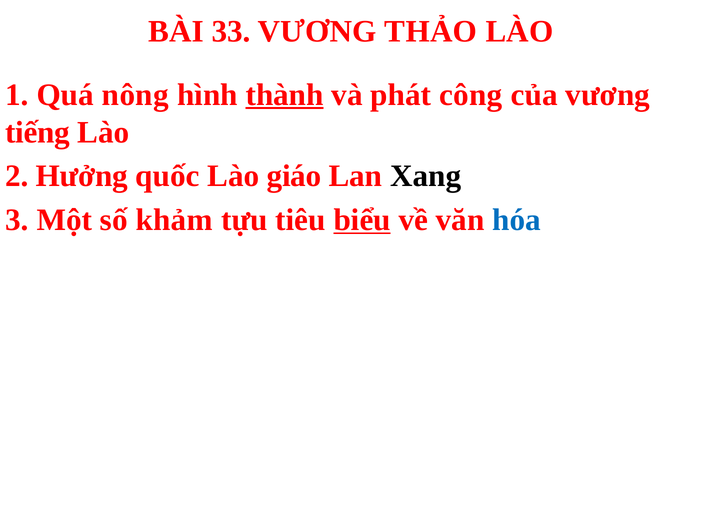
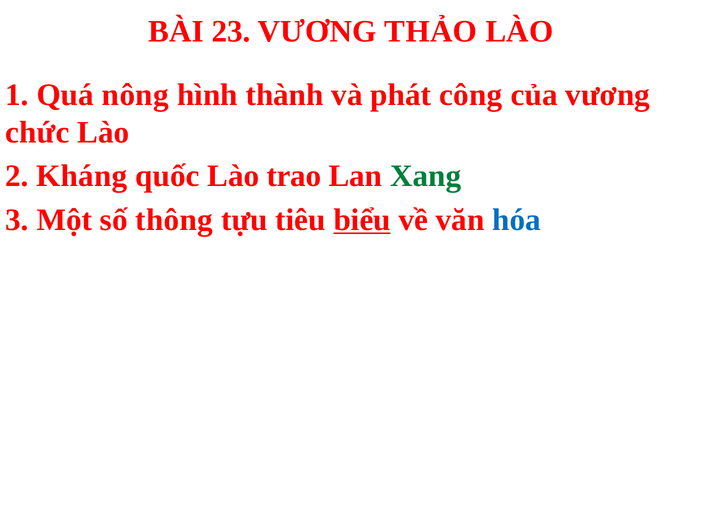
33: 33 -> 23
thành underline: present -> none
tiếng: tiếng -> chức
Hưởng: Hưởng -> Kháng
giáo: giáo -> trao
Xang colour: black -> green
khảm: khảm -> thông
